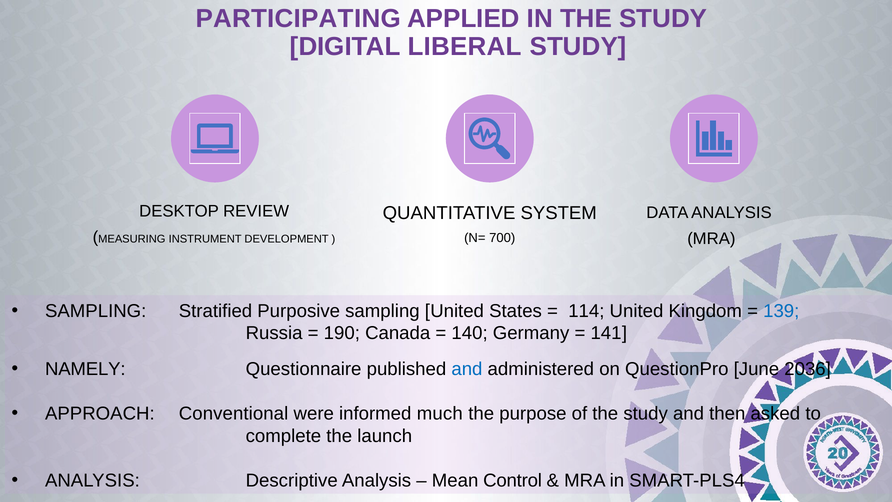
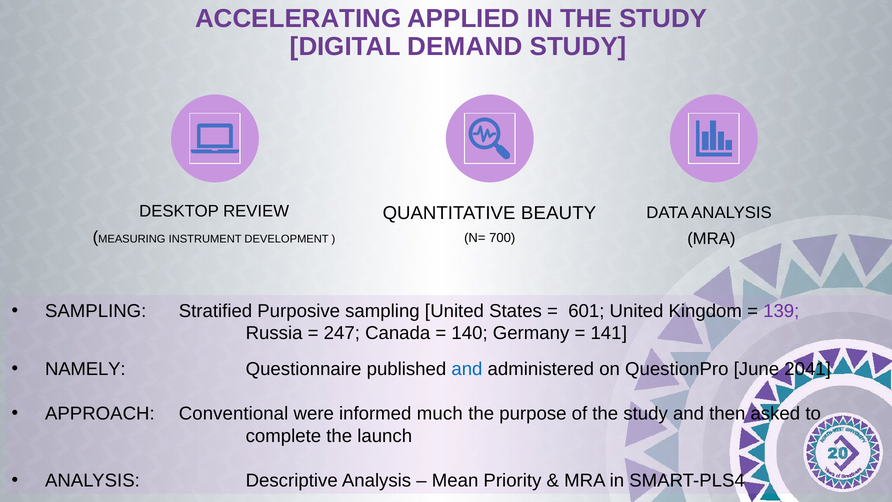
PARTICIPATING: PARTICIPATING -> ACCELERATING
LIBERAL: LIBERAL -> DEMAND
SYSTEM: SYSTEM -> BEAUTY
114: 114 -> 601
139 colour: blue -> purple
190: 190 -> 247
2036: 2036 -> 2041
Control: Control -> Priority
